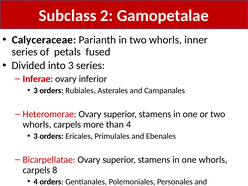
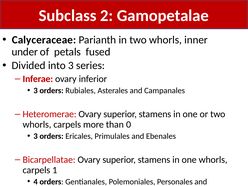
series at (25, 52): series -> under
than 4: 4 -> 0
8: 8 -> 1
